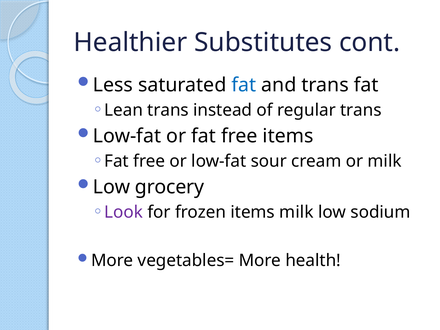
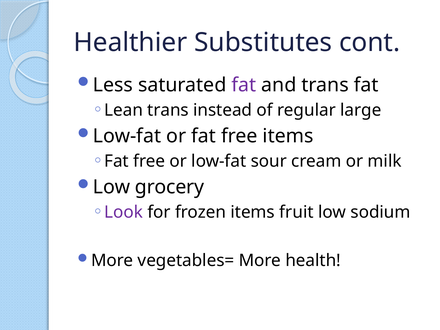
fat at (244, 85) colour: blue -> purple
regular trans: trans -> large
items milk: milk -> fruit
